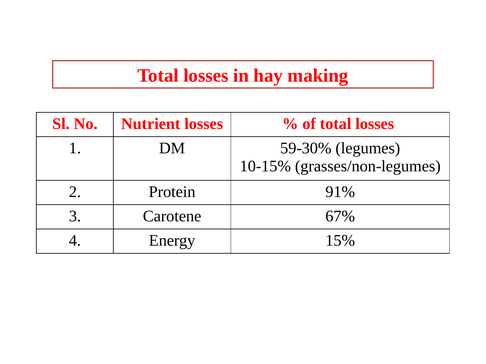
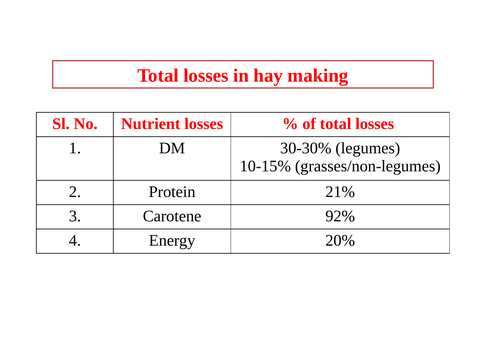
59-30%: 59-30% -> 30-30%
91%: 91% -> 21%
67%: 67% -> 92%
15%: 15% -> 20%
